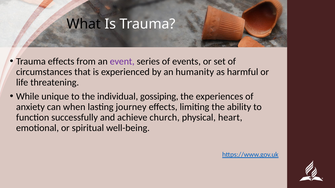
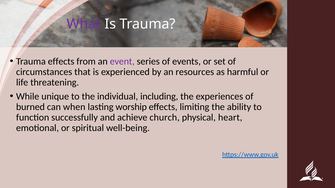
What colour: black -> purple
humanity: humanity -> resources
gossiping: gossiping -> including
anxiety: anxiety -> burned
journey: journey -> worship
